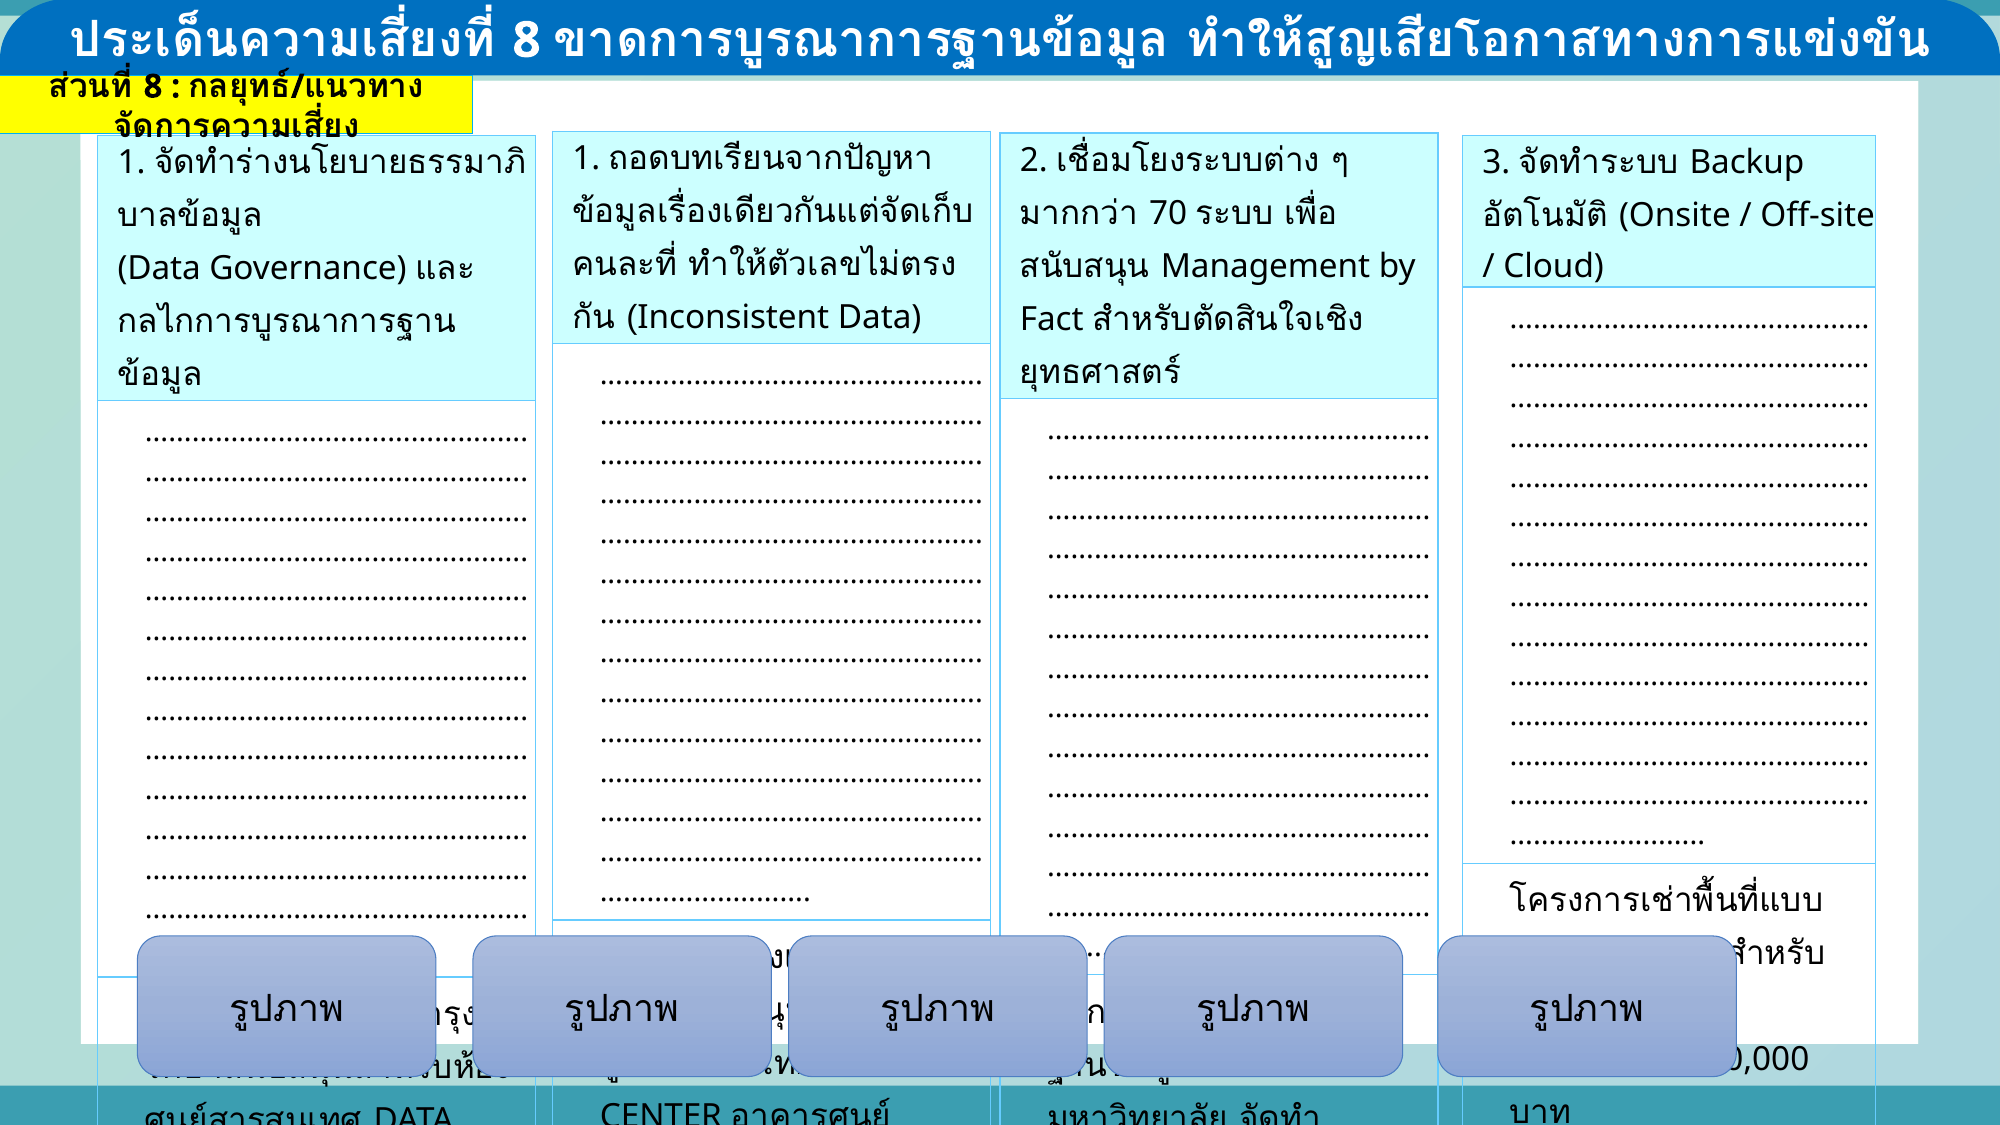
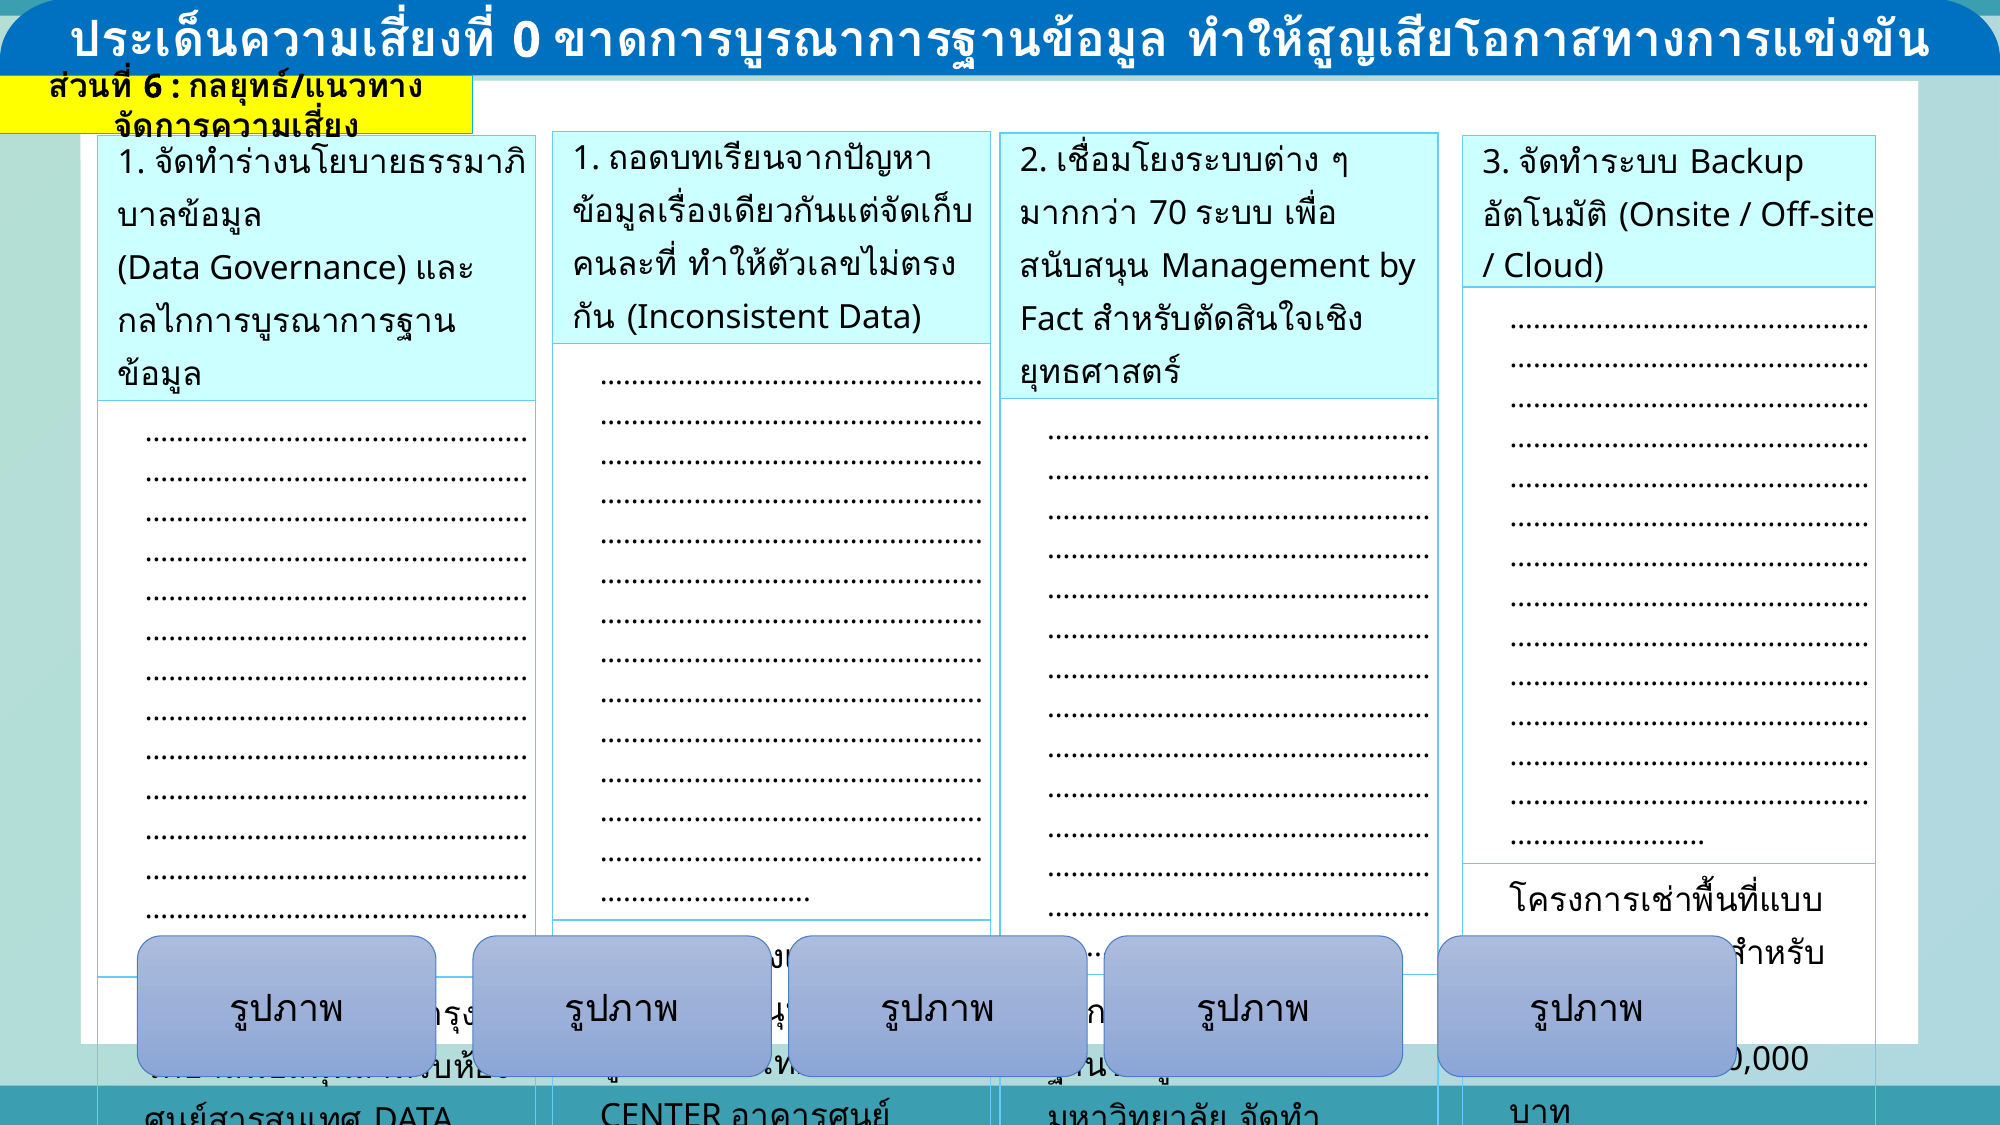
8 at (527, 40): 8 -> 0
8 at (153, 87): 8 -> 6
